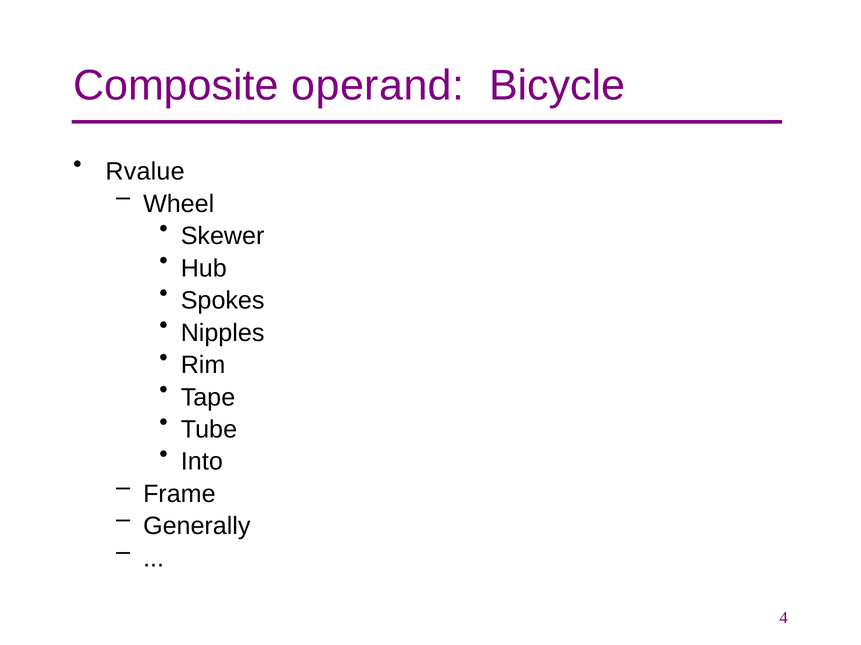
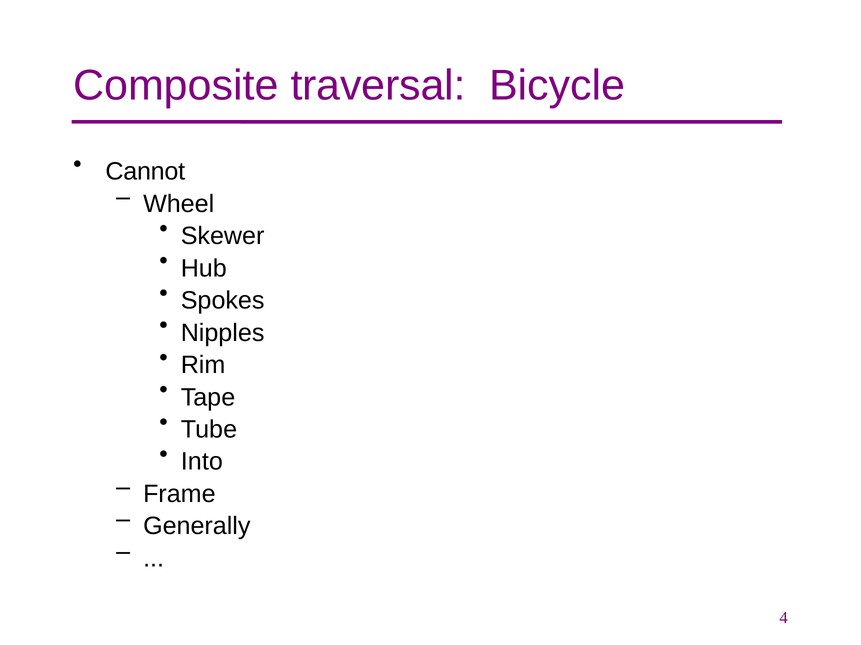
operand: operand -> traversal
Rvalue: Rvalue -> Cannot
